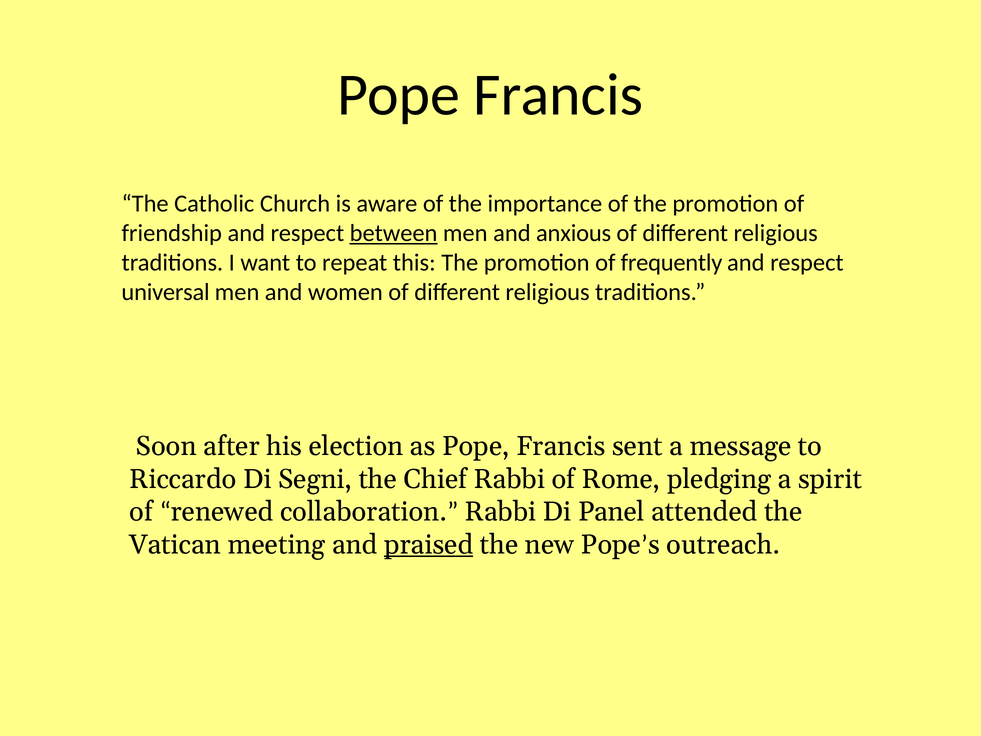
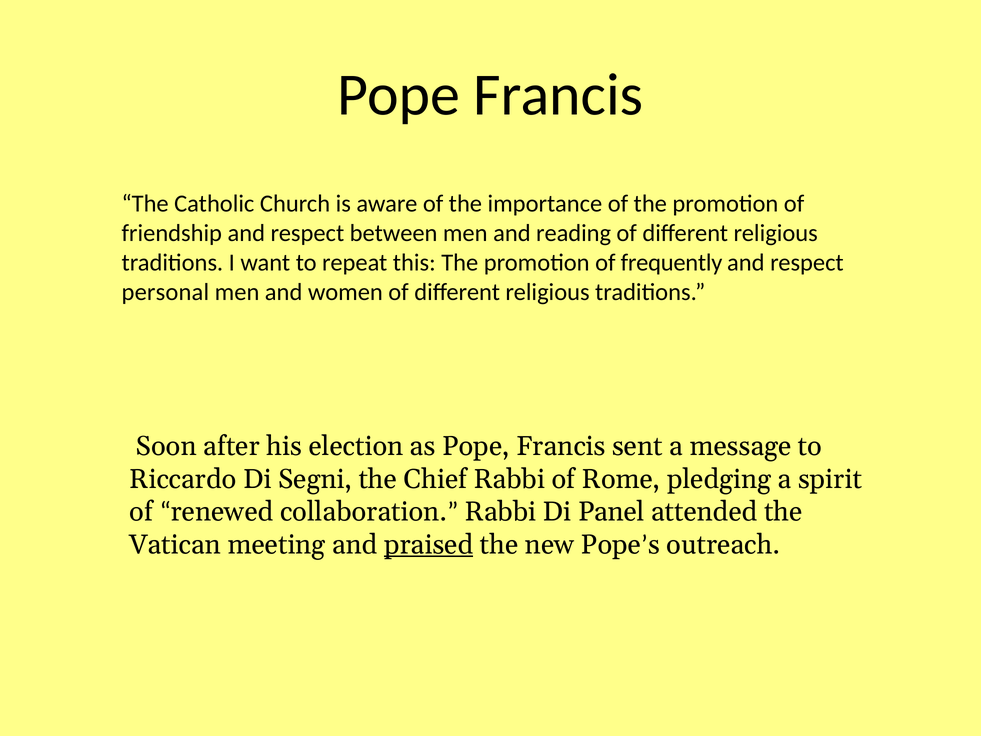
between underline: present -> none
anxious: anxious -> reading
universal: universal -> personal
